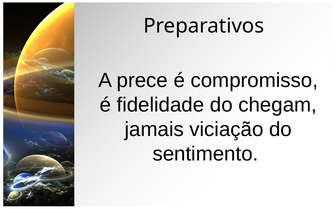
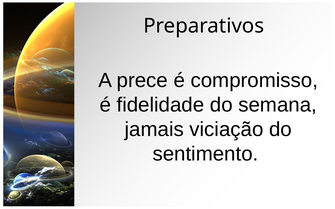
chegam: chegam -> semana
